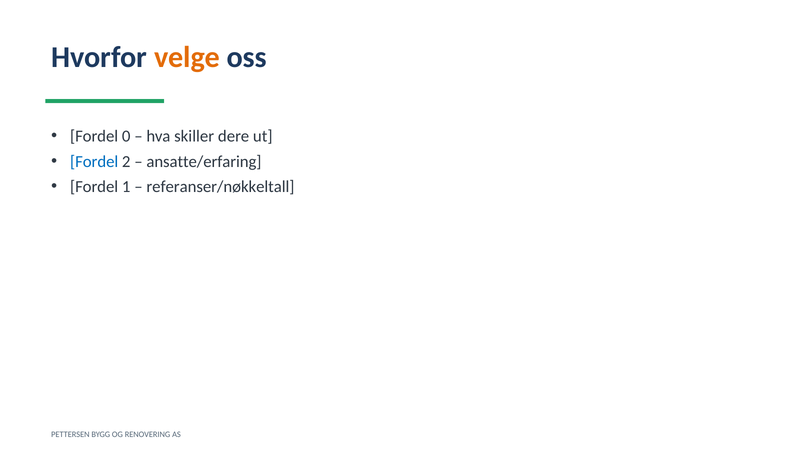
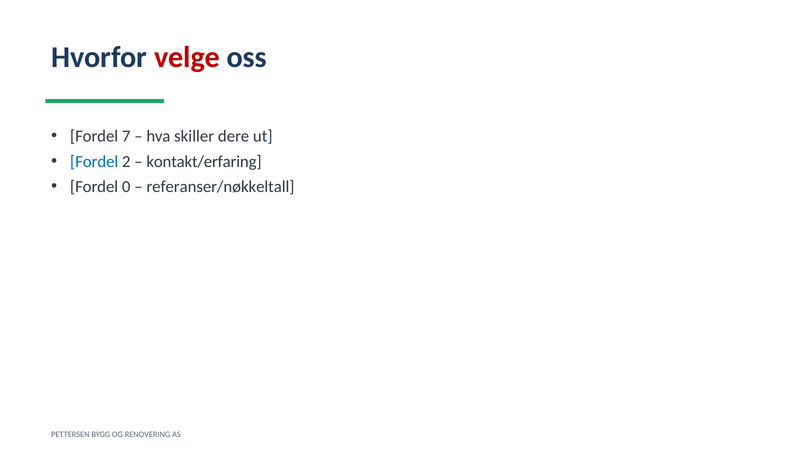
velge colour: orange -> red
0: 0 -> 7
ansatte/erfaring: ansatte/erfaring -> kontakt/erfaring
1: 1 -> 0
